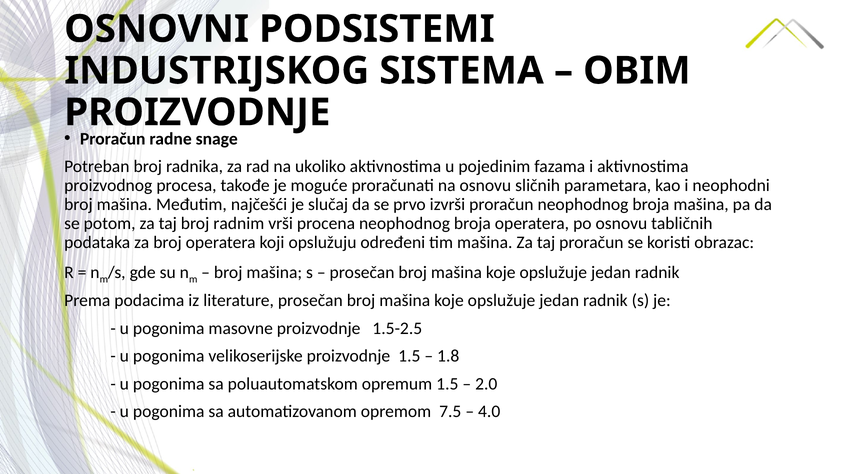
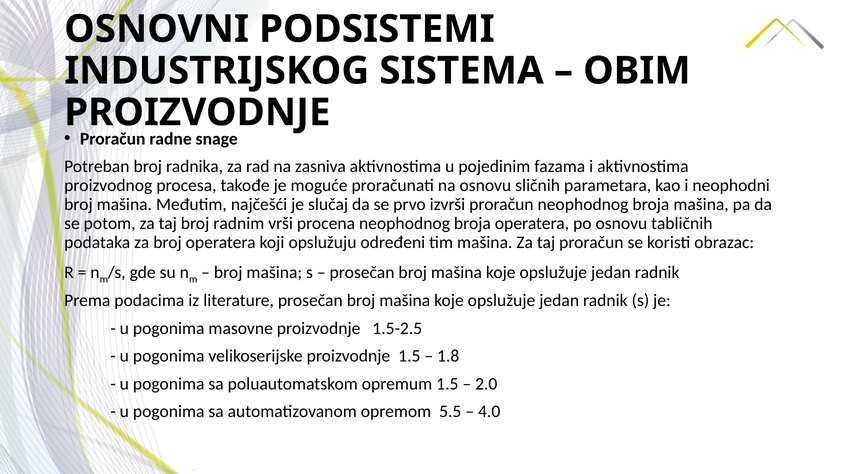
ukoliko: ukoliko -> zasniva
7.5: 7.5 -> 5.5
